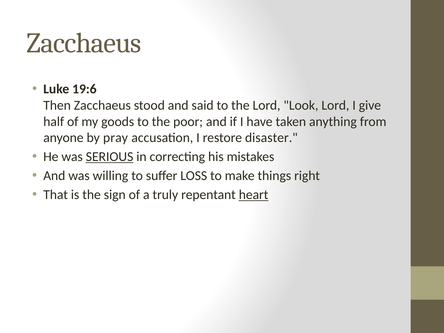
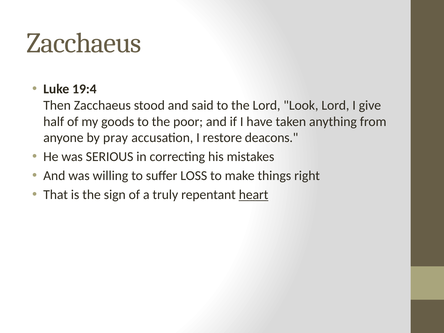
19:6: 19:6 -> 19:4
disaster: disaster -> deacons
SERIOUS underline: present -> none
